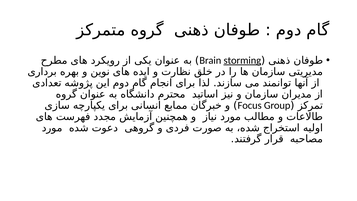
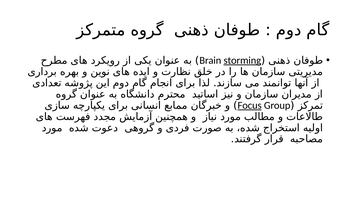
Focus underline: none -> present
